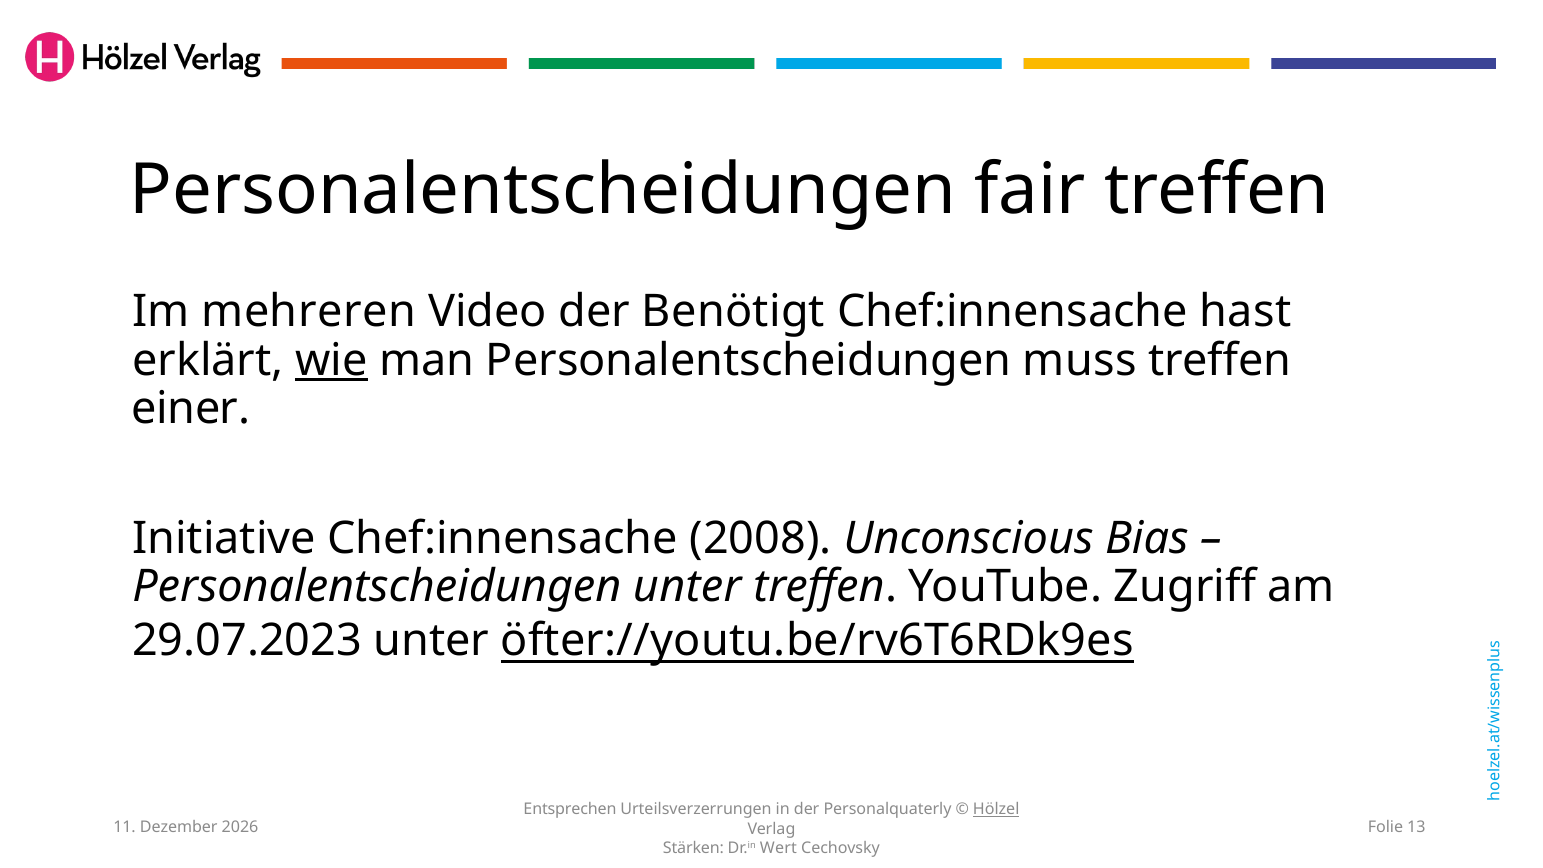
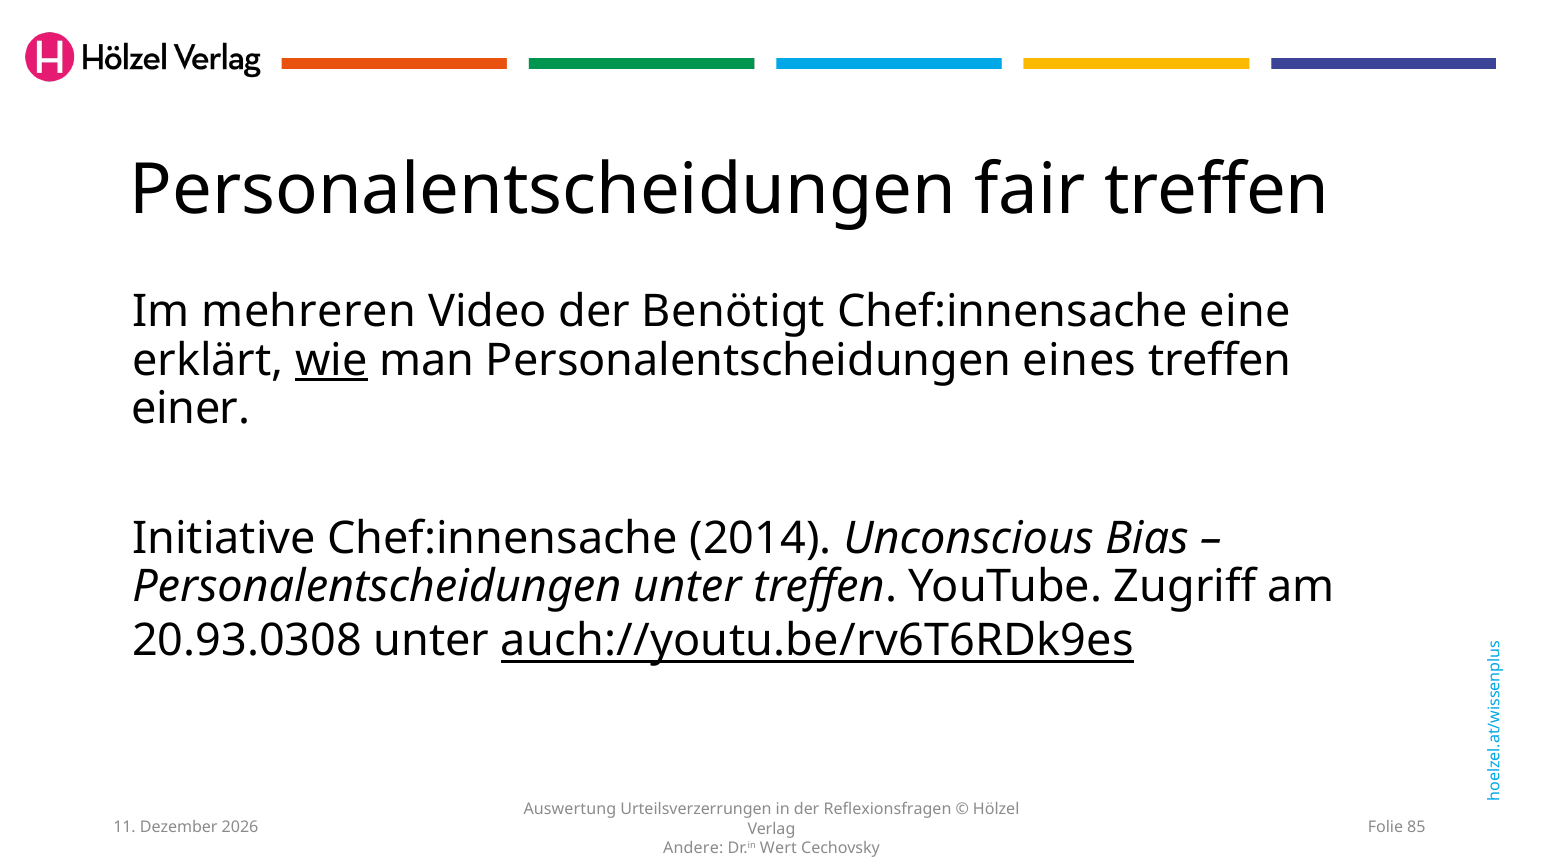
hast: hast -> eine
muss: muss -> eines
2008: 2008 -> 2014
29.07.2023: 29.07.2023 -> 20.93.0308
öfter://youtu.be/rv6T6RDk9es: öfter://youtu.be/rv6T6RDk9es -> auch://youtu.be/rv6T6RDk9es
Entsprechen: Entsprechen -> Auswertung
Personalquaterly: Personalquaterly -> Reflexionsfragen
Hölzel underline: present -> none
13: 13 -> 85
Stärken: Stärken -> Andere
